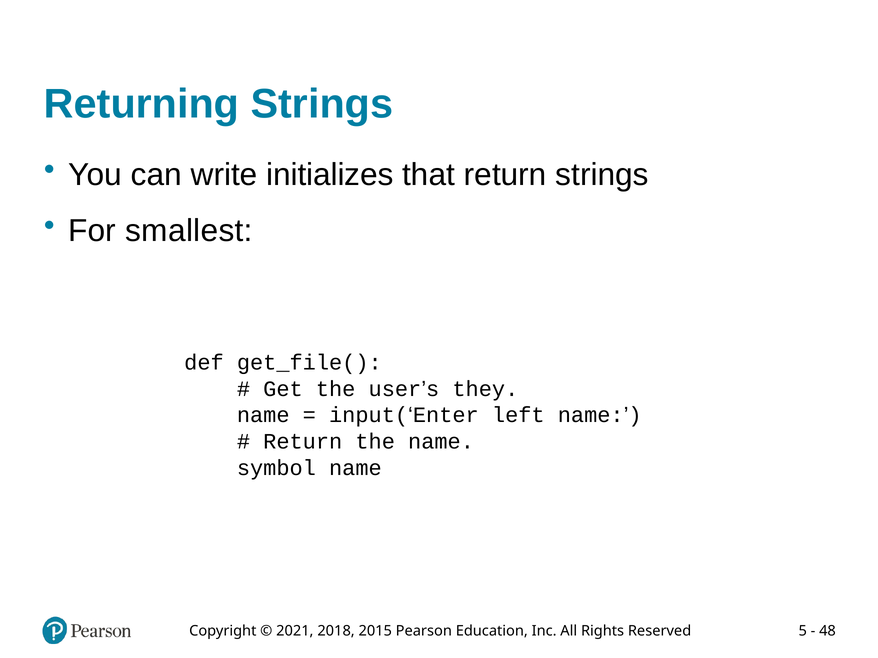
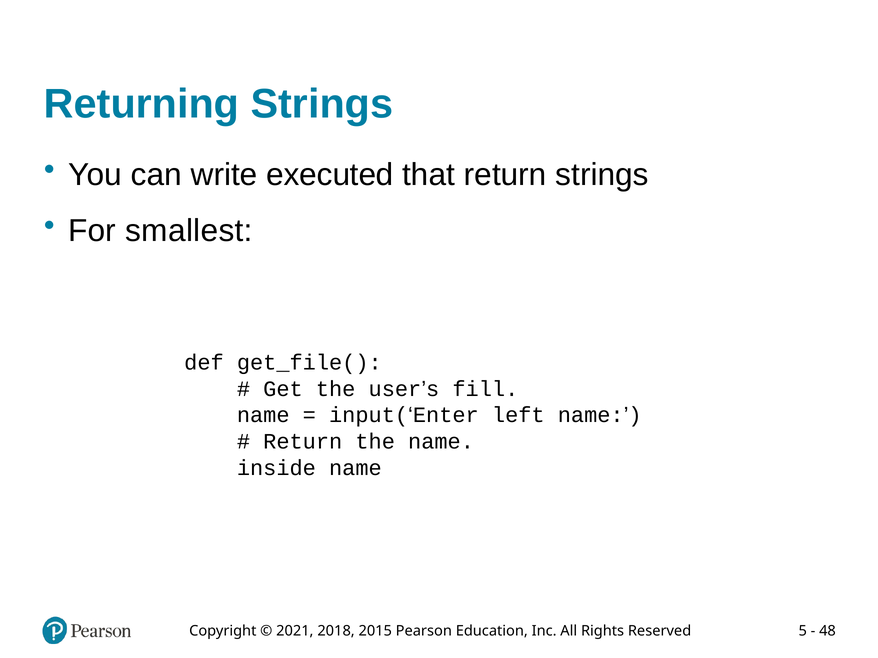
initializes: initializes -> executed
they: they -> fill
symbol: symbol -> inside
